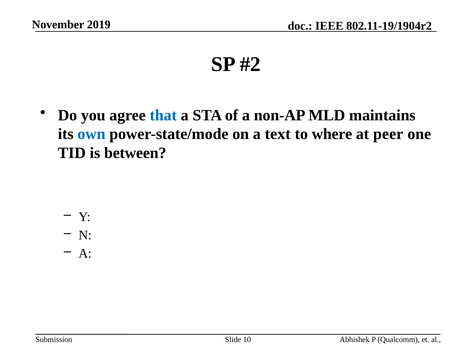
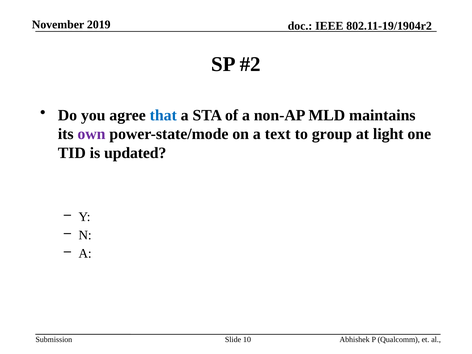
own colour: blue -> purple
where: where -> group
peer: peer -> light
between: between -> updated
